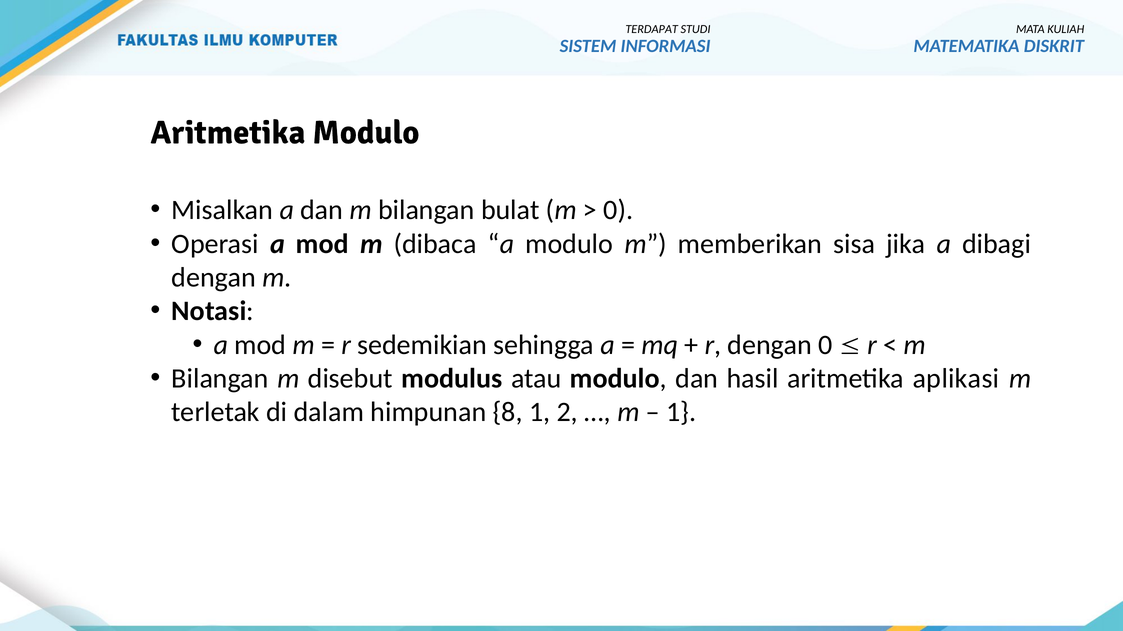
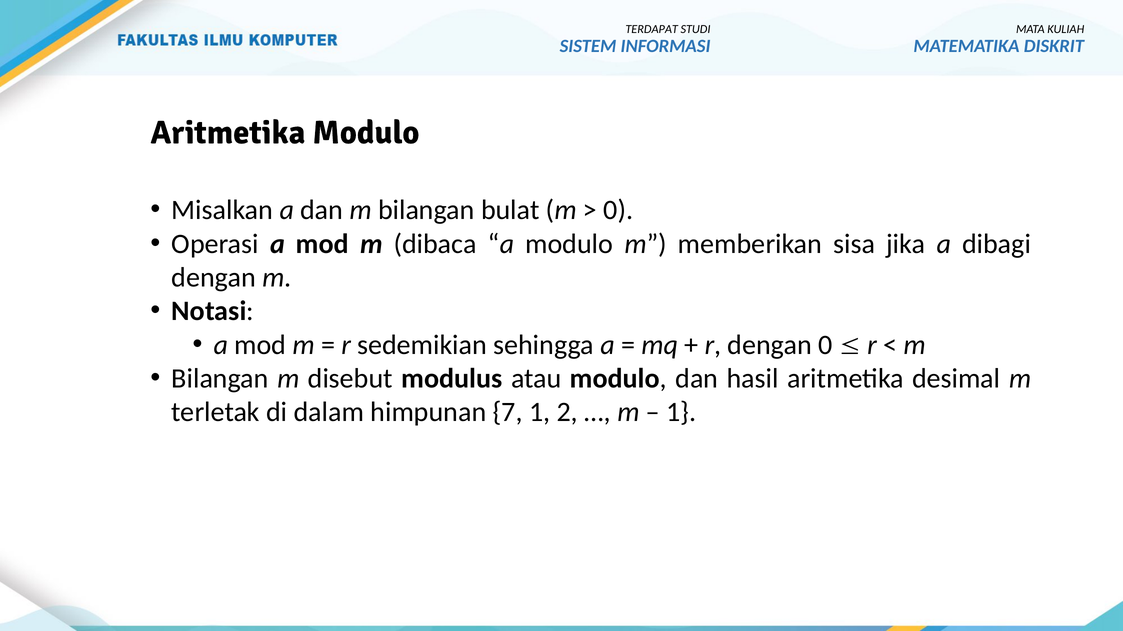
aplikasi: aplikasi -> desimal
8: 8 -> 7
